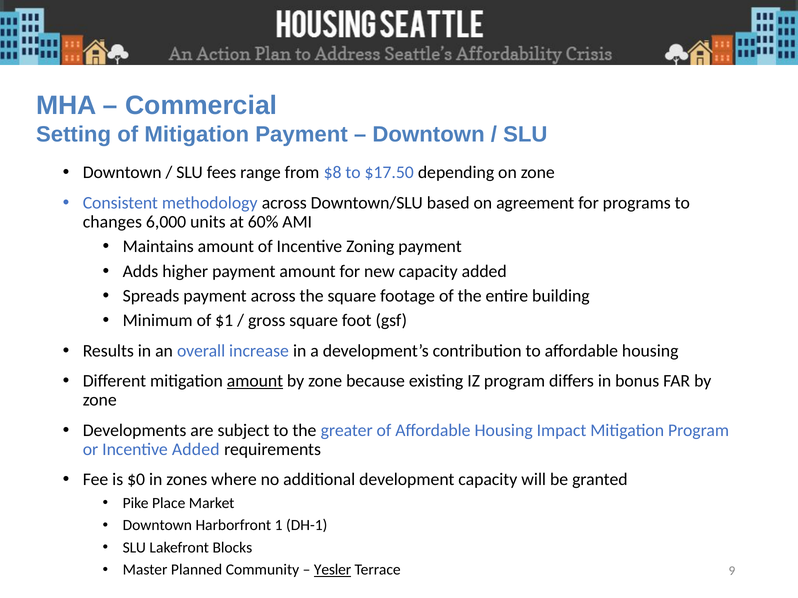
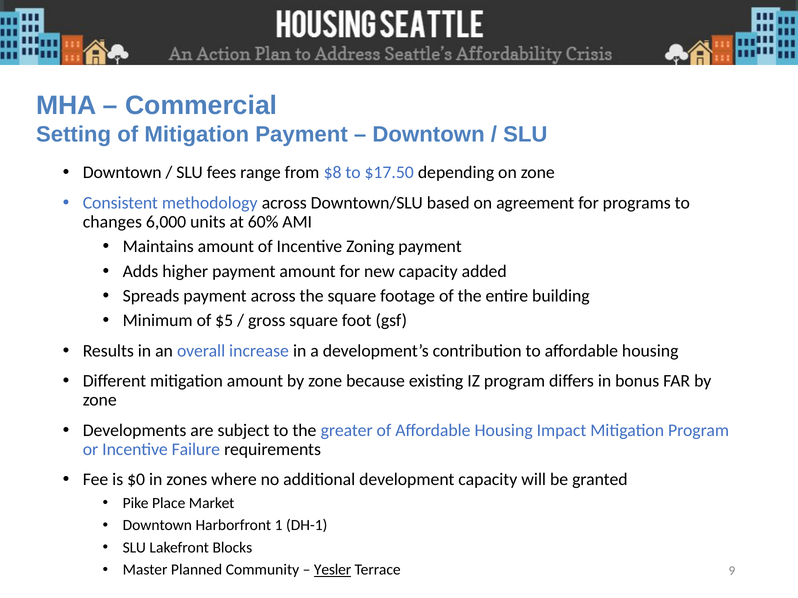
$1: $1 -> $5
amount at (255, 381) underline: present -> none
Incentive Added: Added -> Failure
